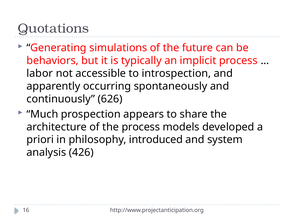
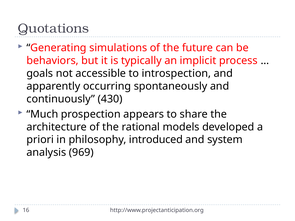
labor: labor -> goals
626: 626 -> 430
the process: process -> rational
426: 426 -> 969
